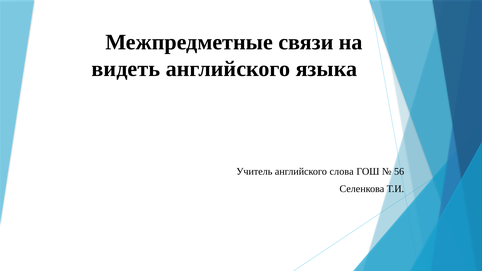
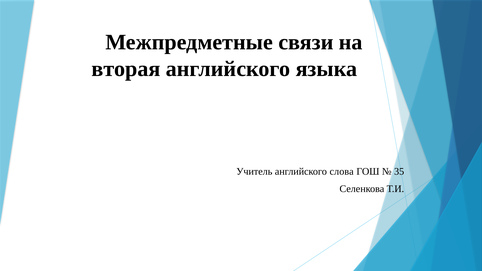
видеть: видеть -> вторая
56: 56 -> 35
